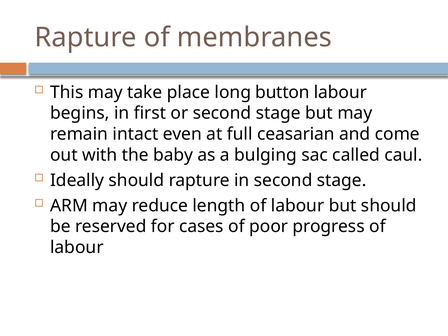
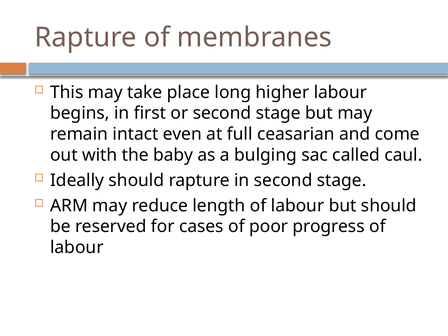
button: button -> higher
